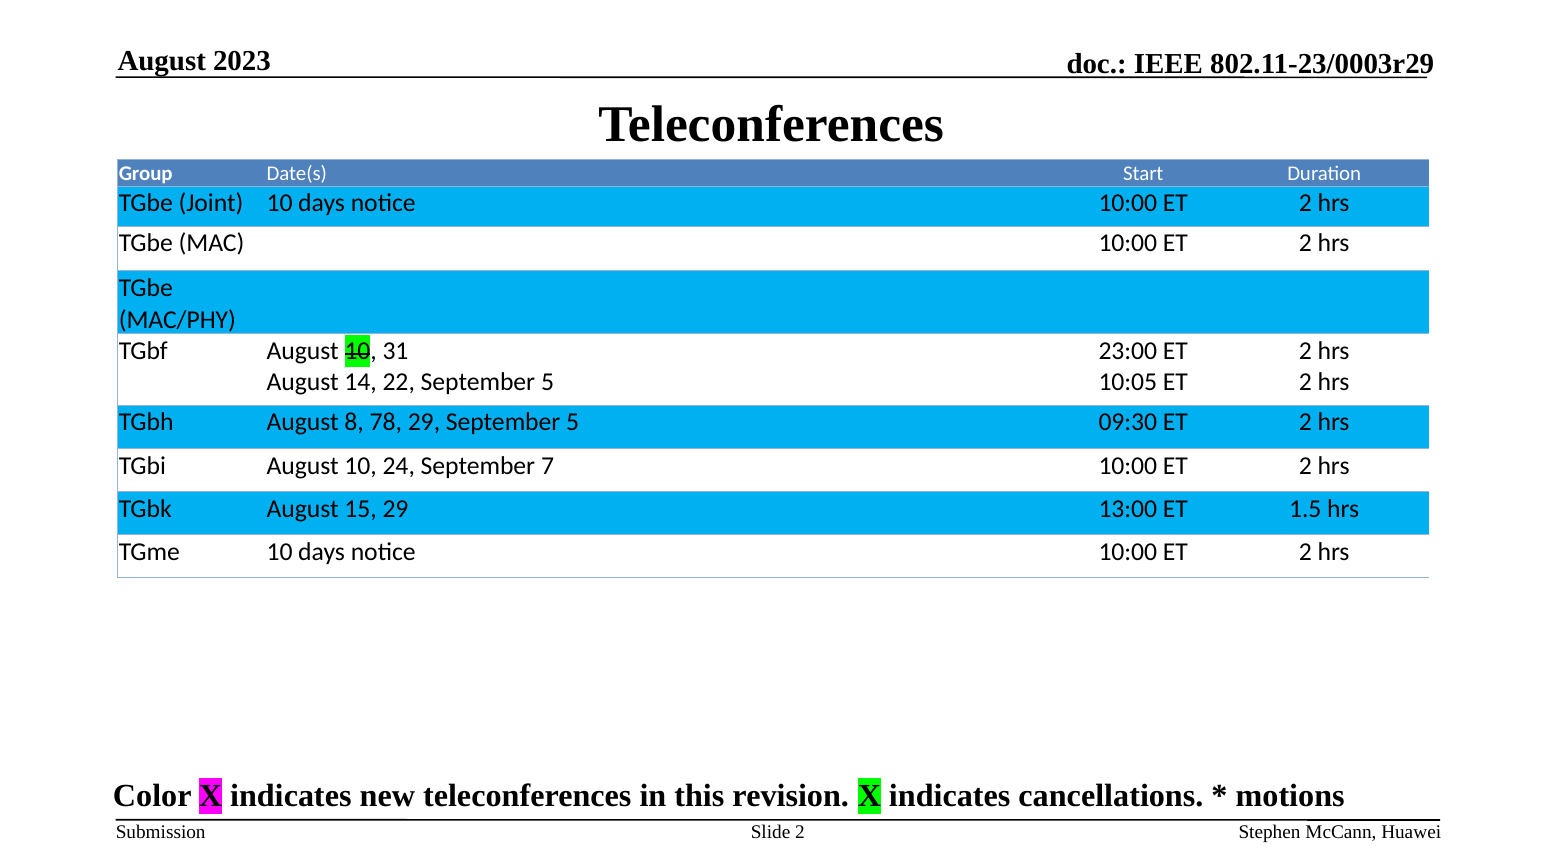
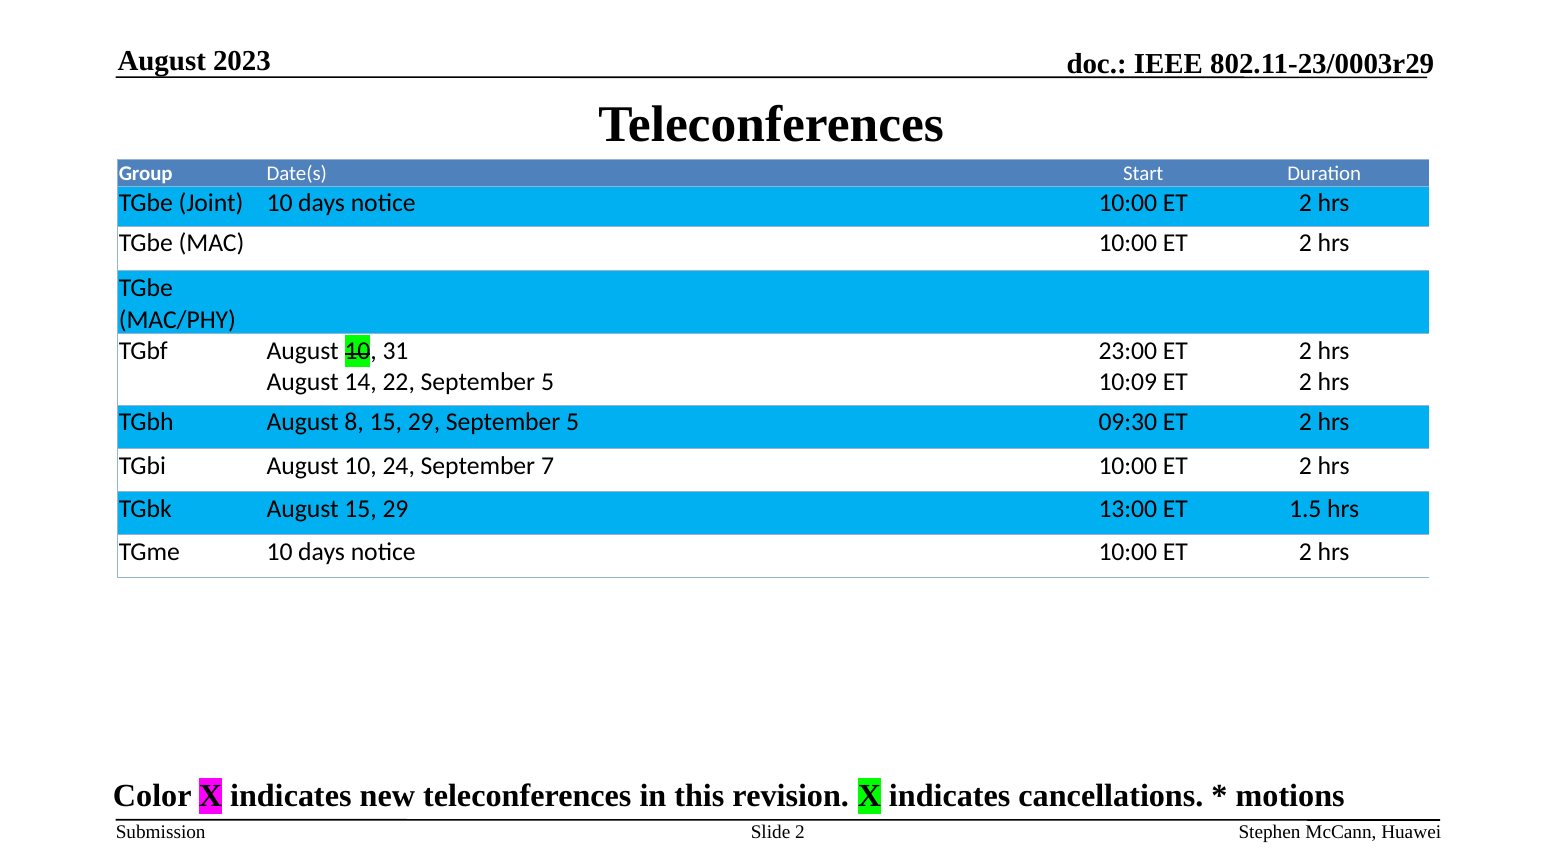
10:05: 10:05 -> 10:09
8 78: 78 -> 15
